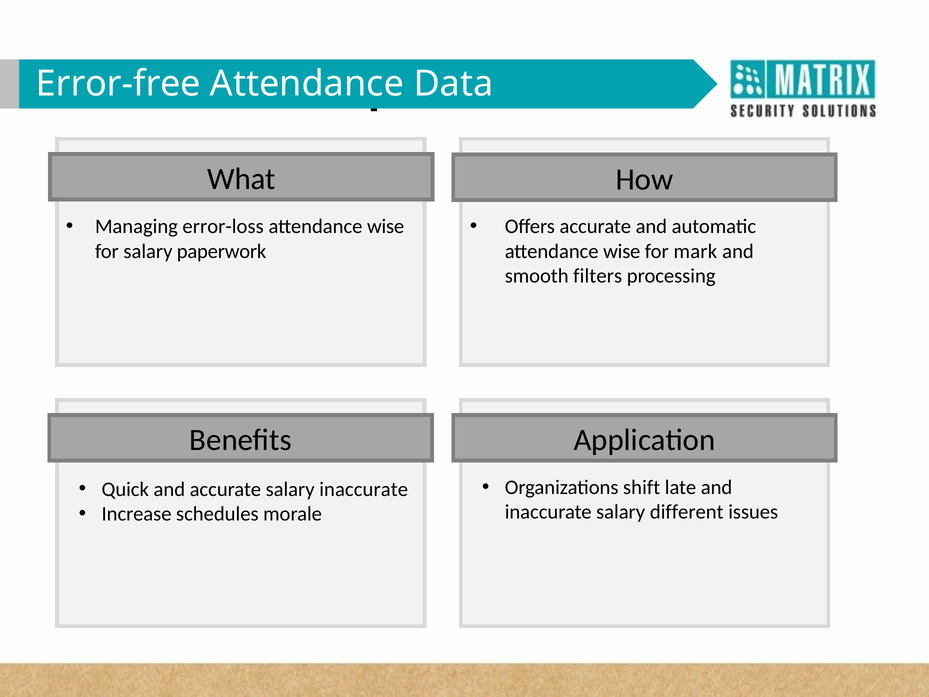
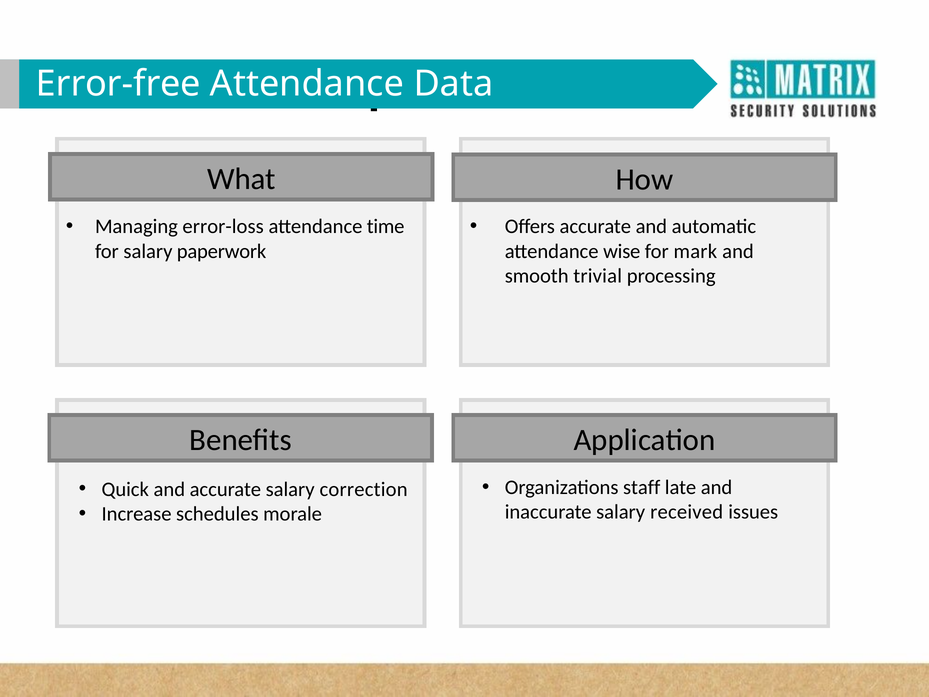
wise at (386, 226): wise -> time
filters: filters -> trivial
shift: shift -> staff
salary inaccurate: inaccurate -> correction
different: different -> received
